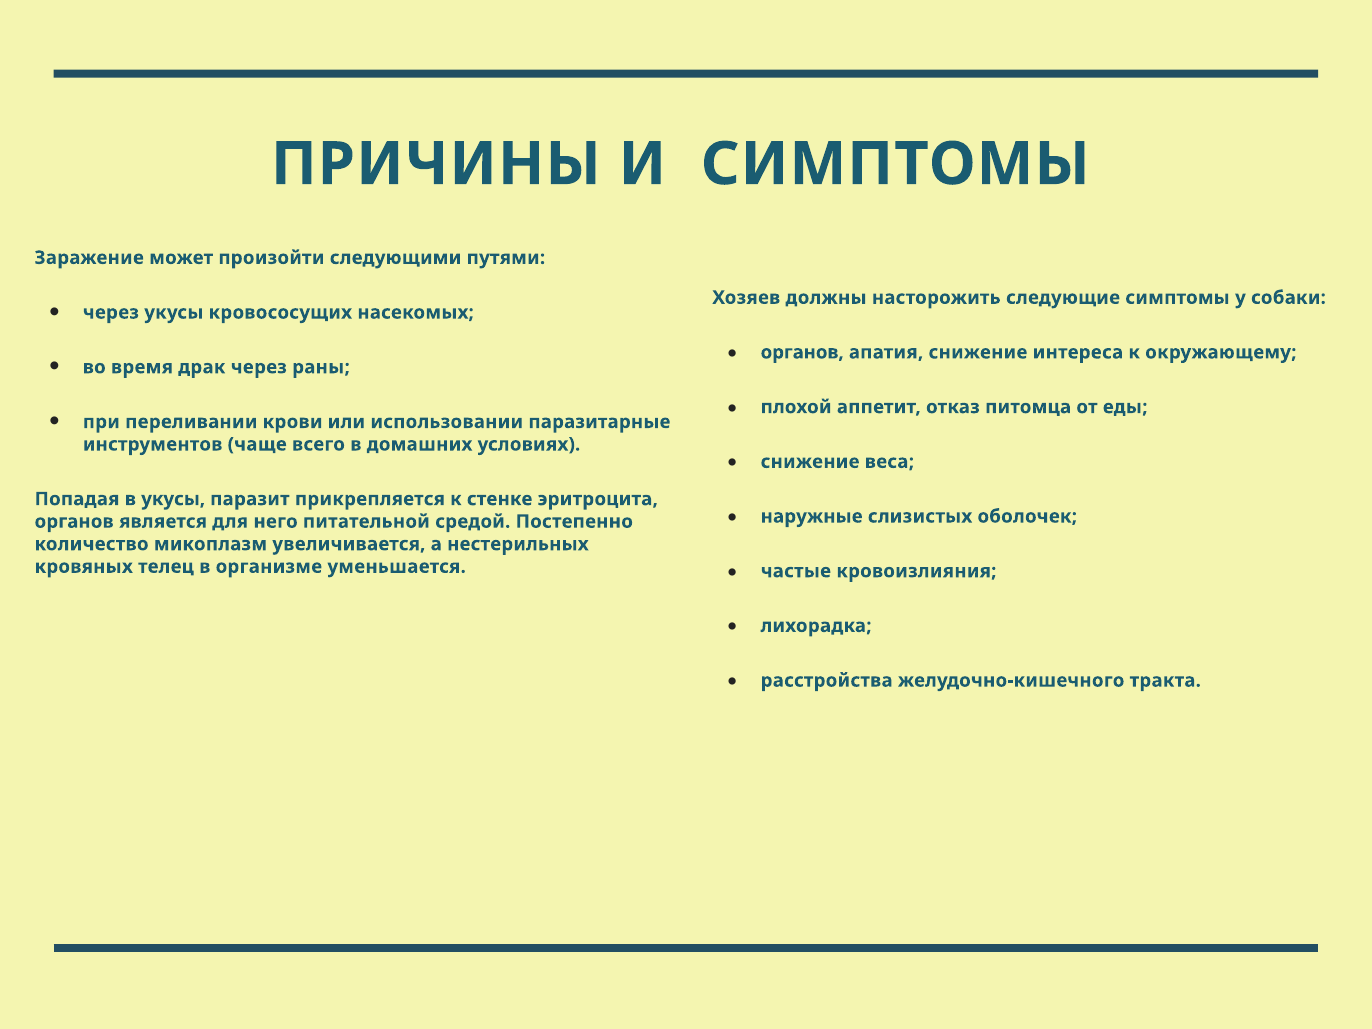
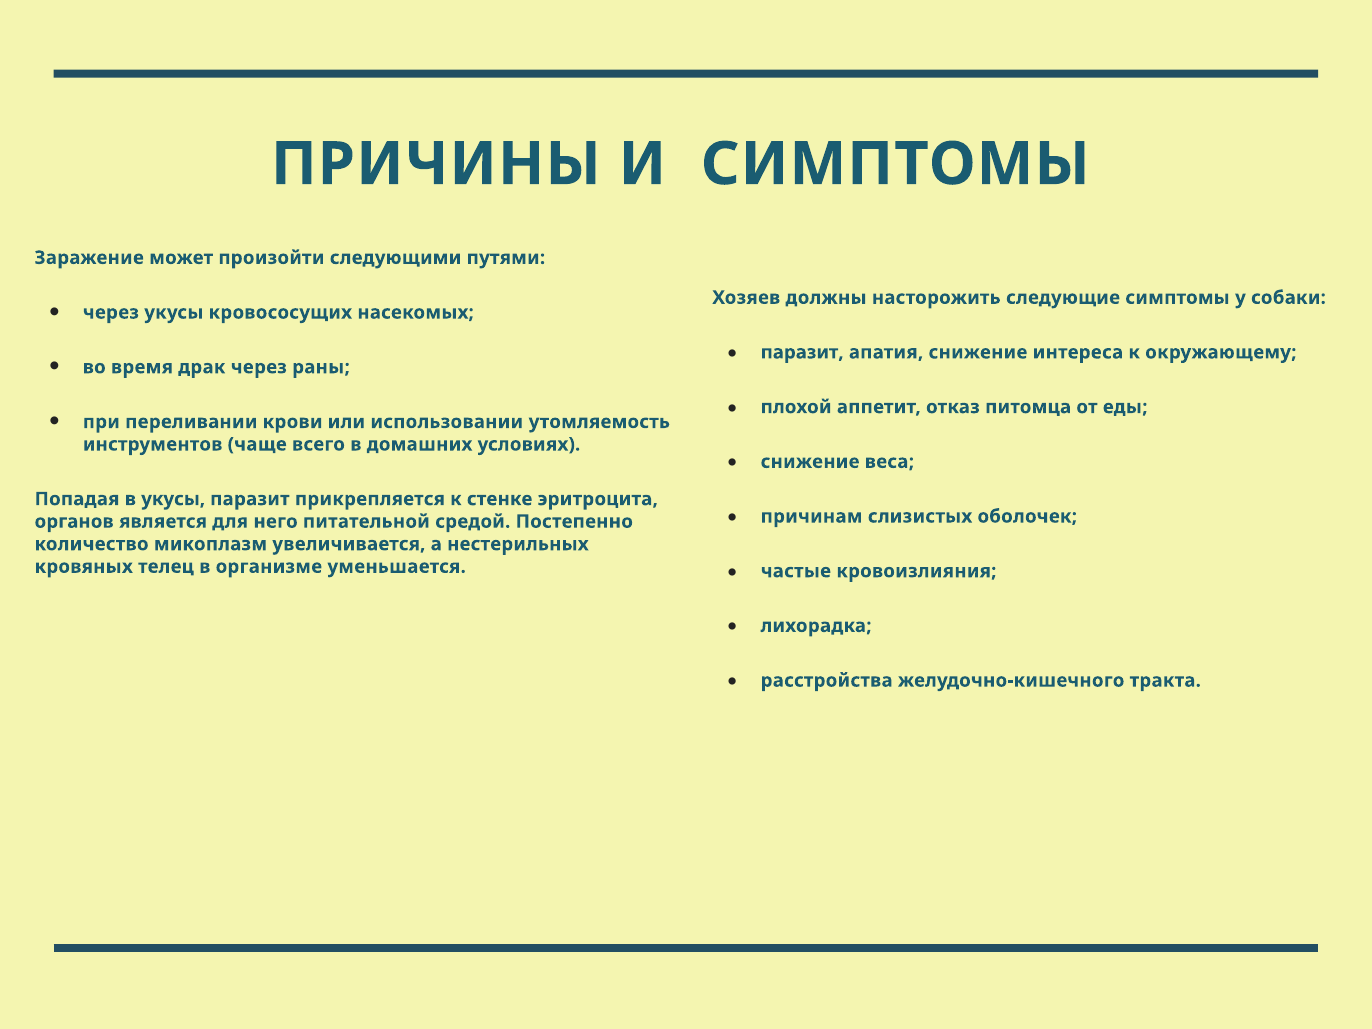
органов at (802, 352): органов -> паразит
паразитарные: паразитарные -> утомляемость
наружные: наружные -> причинам
